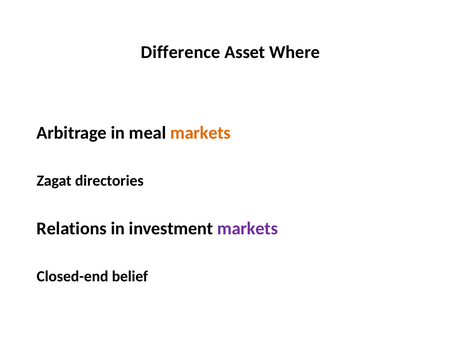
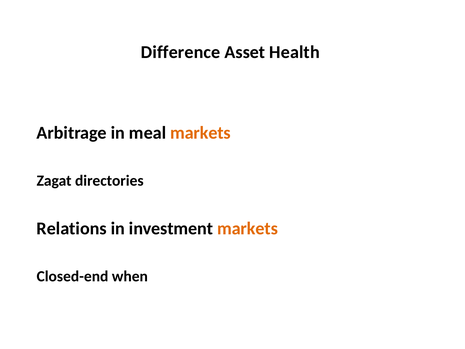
Where: Where -> Health
markets at (248, 228) colour: purple -> orange
belief: belief -> when
